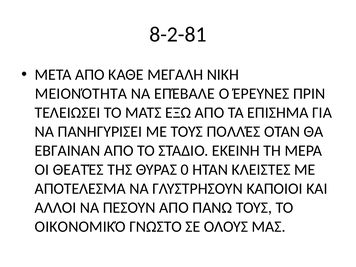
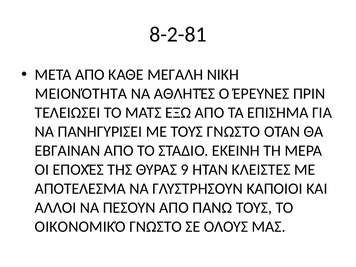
ΕΠΈΒΑΛΕ: ΕΠΈΒΑΛΕ -> ΑΘΛΗΤΈΣ
ΤΟΥΣ ΠΟΛΛΈΣ: ΠΟΛΛΈΣ -> ΓΝΩΣΤΟ
ΘΕΑΤΈΣ: ΘΕΑΤΈΣ -> ΕΠΟΧΈΣ
0: 0 -> 9
